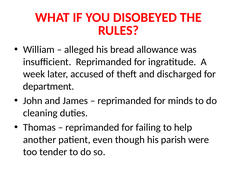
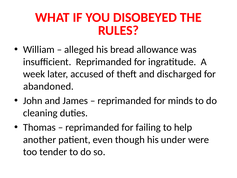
department: department -> abandoned
parish: parish -> under
